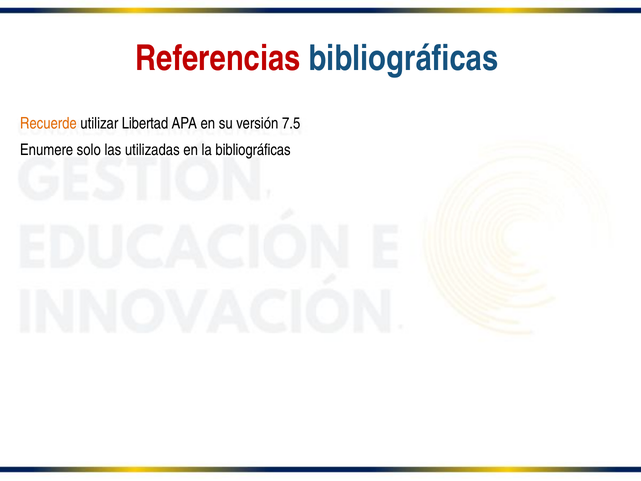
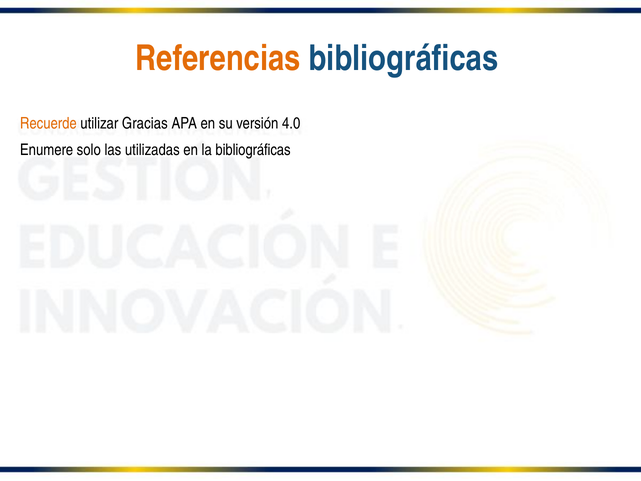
Referencias colour: red -> orange
Libertad: Libertad -> Gracias
7.5: 7.5 -> 4.0
